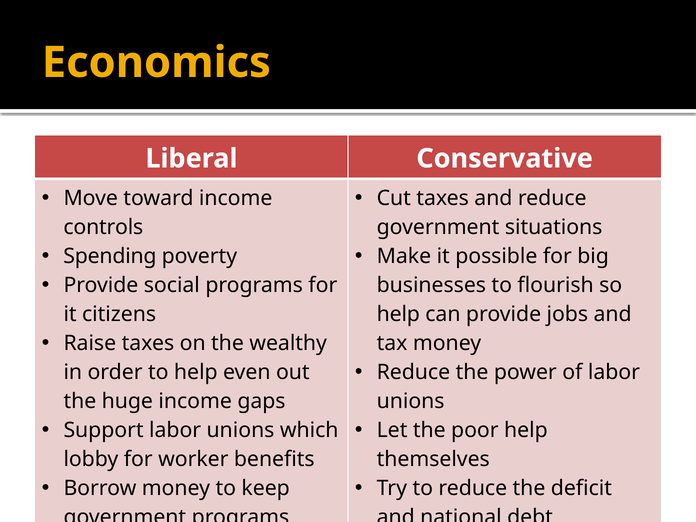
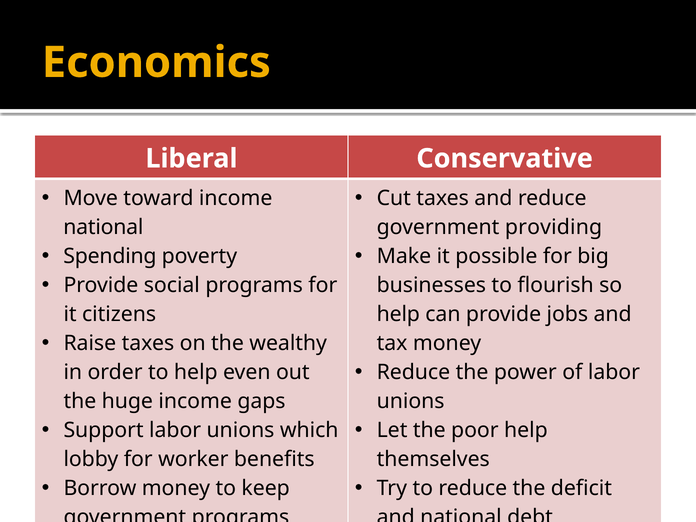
controls at (103, 227): controls -> national
situations: situations -> providing
